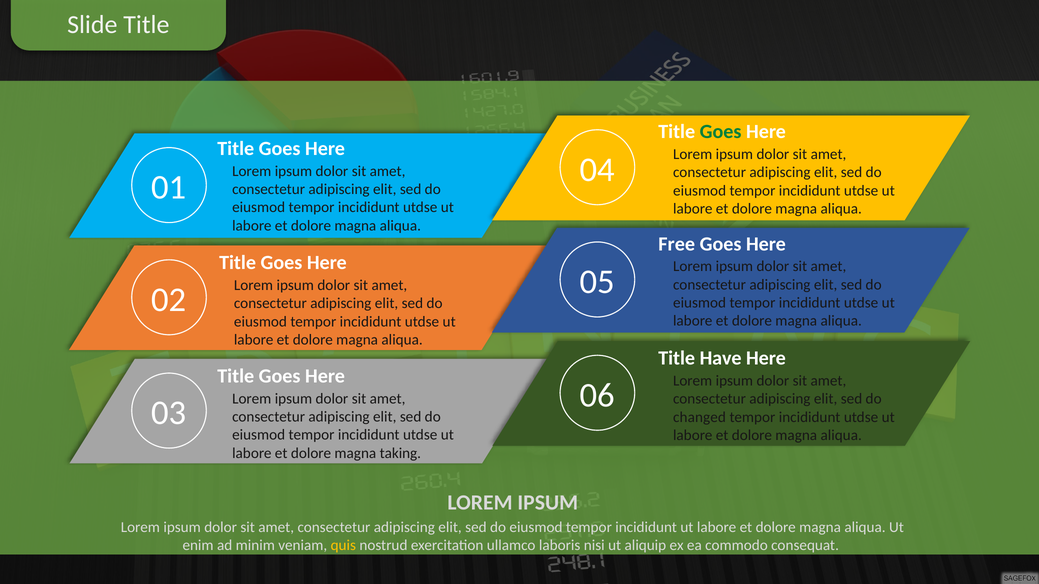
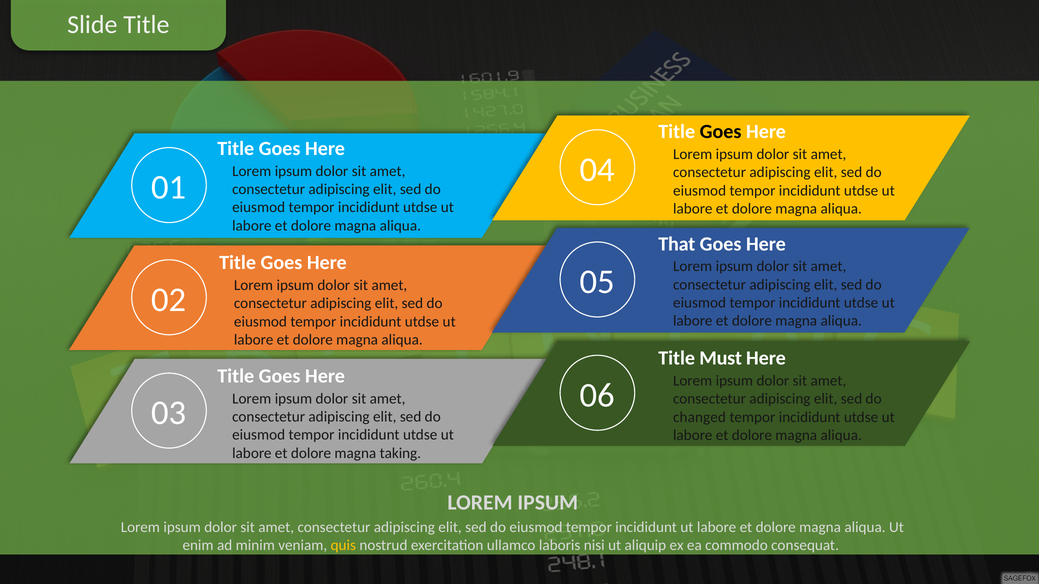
Goes at (721, 132) colour: green -> black
Free: Free -> That
Have: Have -> Must
